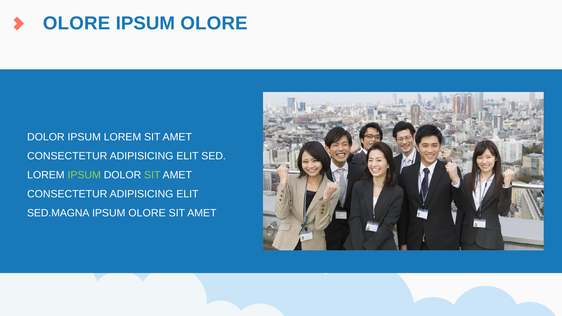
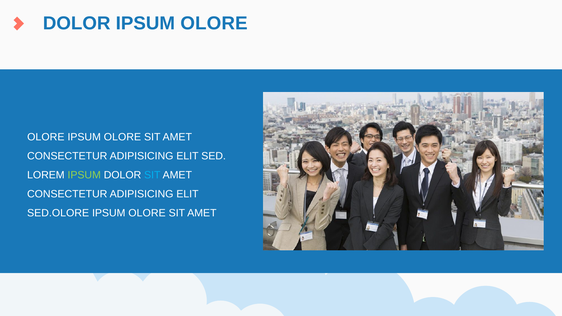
OLORE at (77, 23): OLORE -> DOLOR
DOLOR at (46, 137): DOLOR -> OLORE
LOREM at (122, 137): LOREM -> OLORE
SIT at (152, 175) colour: light green -> light blue
SED.MAGNA: SED.MAGNA -> SED.OLORE
